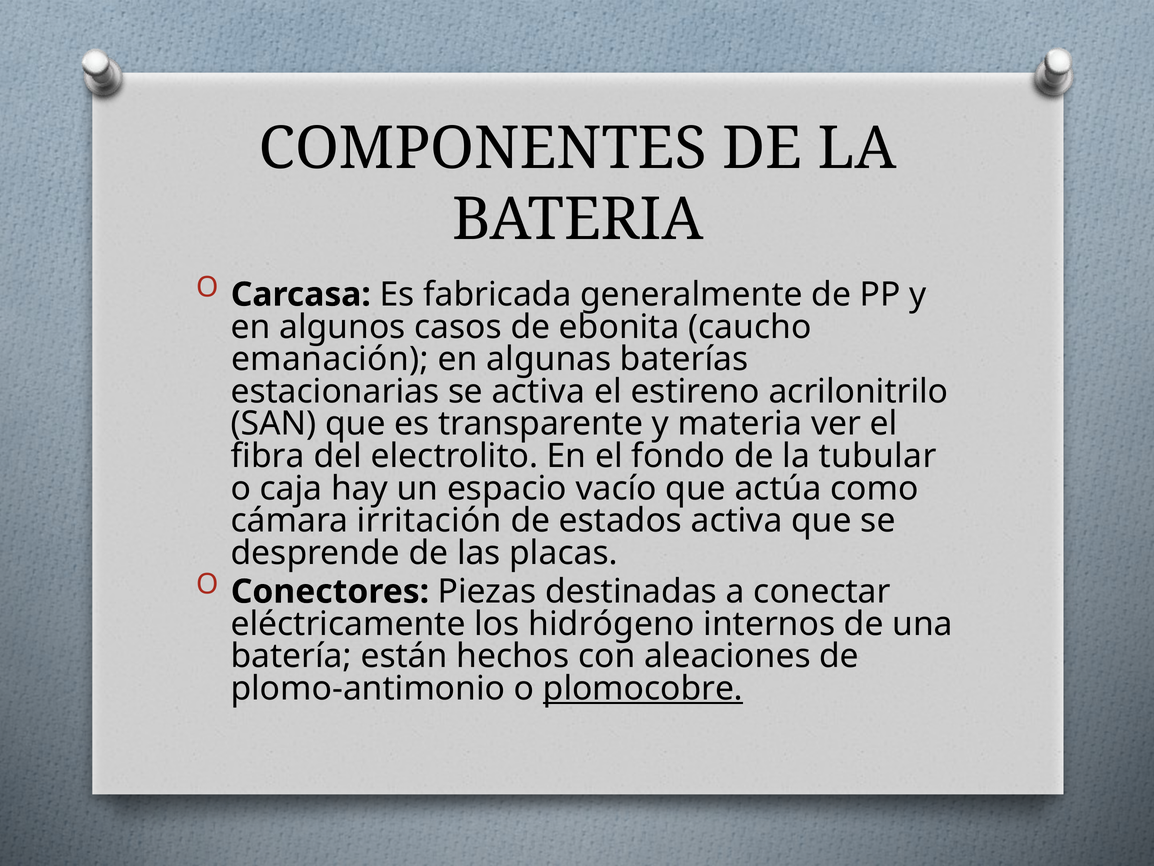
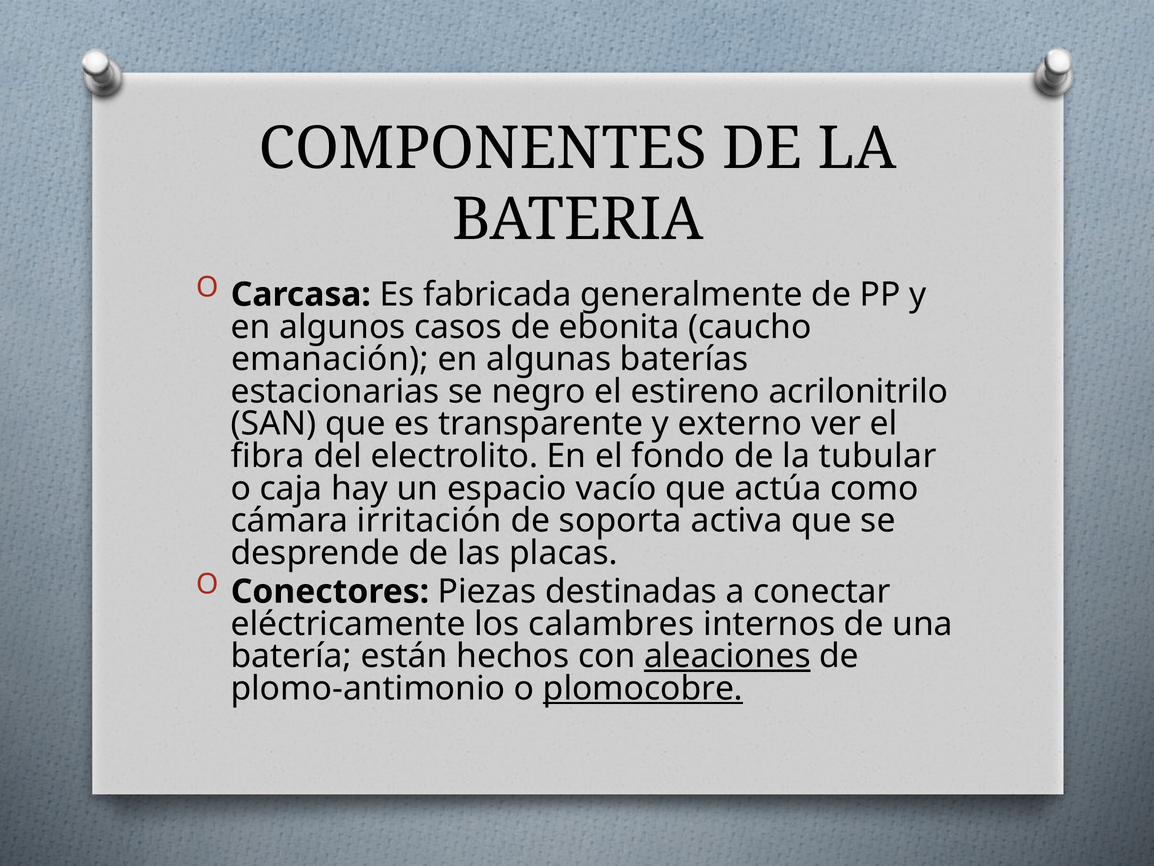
se activa: activa -> negro
materia: materia -> externo
estados: estados -> soporta
hidrógeno: hidrógeno -> calambres
aleaciones underline: none -> present
